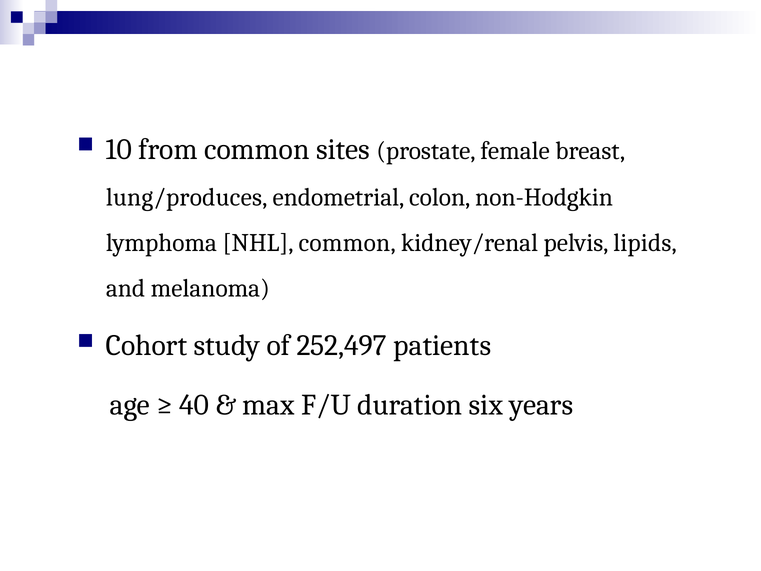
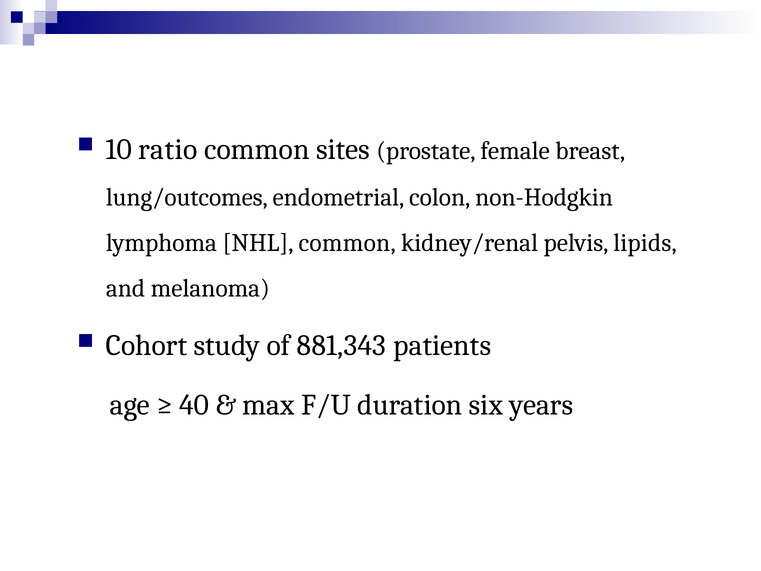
from: from -> ratio
lung/produces: lung/produces -> lung/outcomes
252,497: 252,497 -> 881,343
